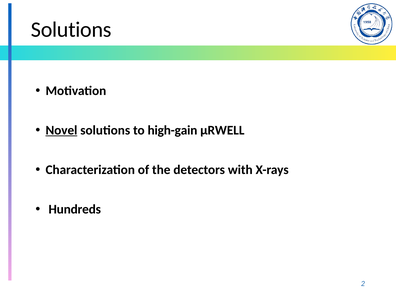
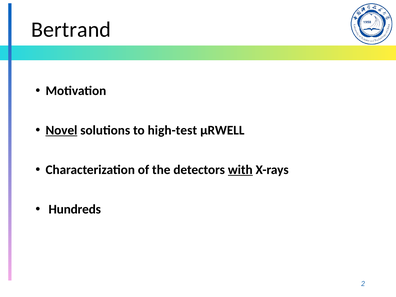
Solutions at (71, 30): Solutions -> Bertrand
high-gain: high-gain -> high-test
with underline: none -> present
